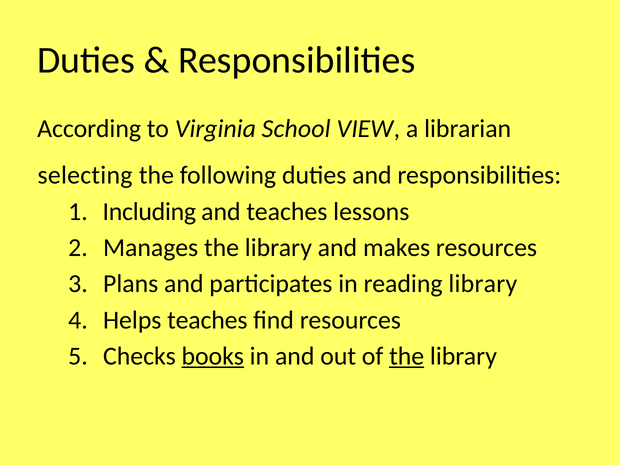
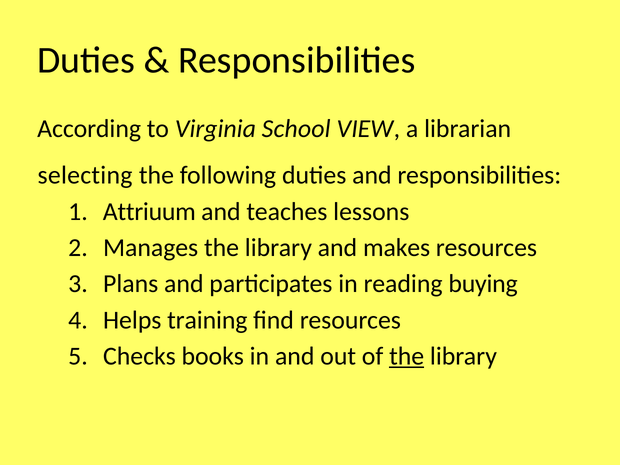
Including: Including -> Attriuum
reading library: library -> buying
Helps teaches: teaches -> training
books underline: present -> none
